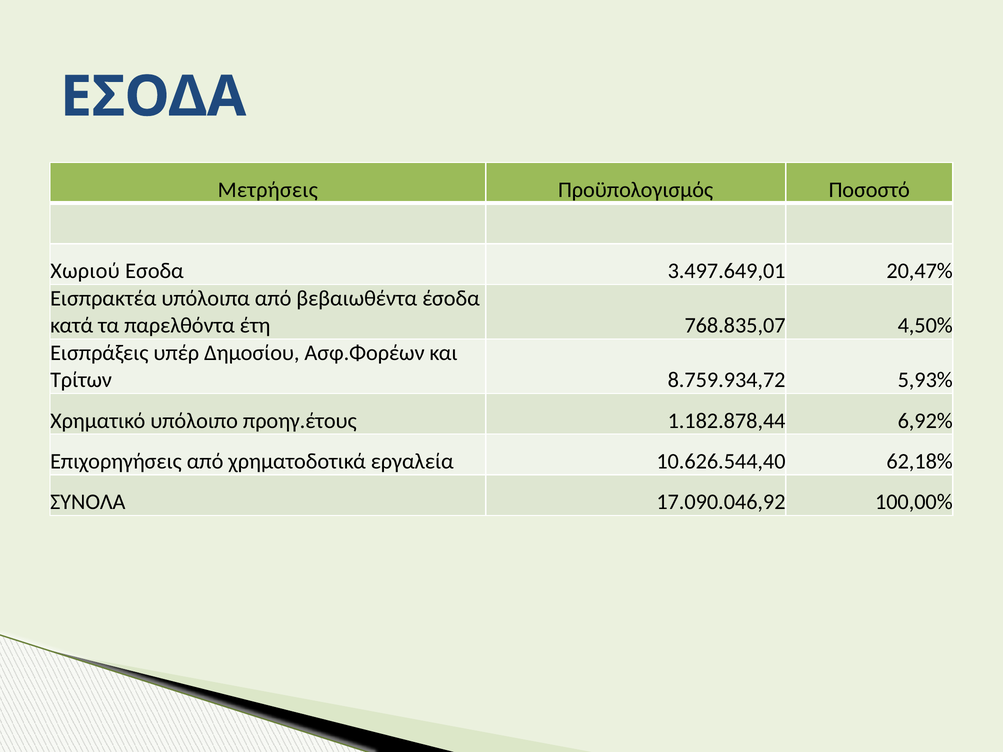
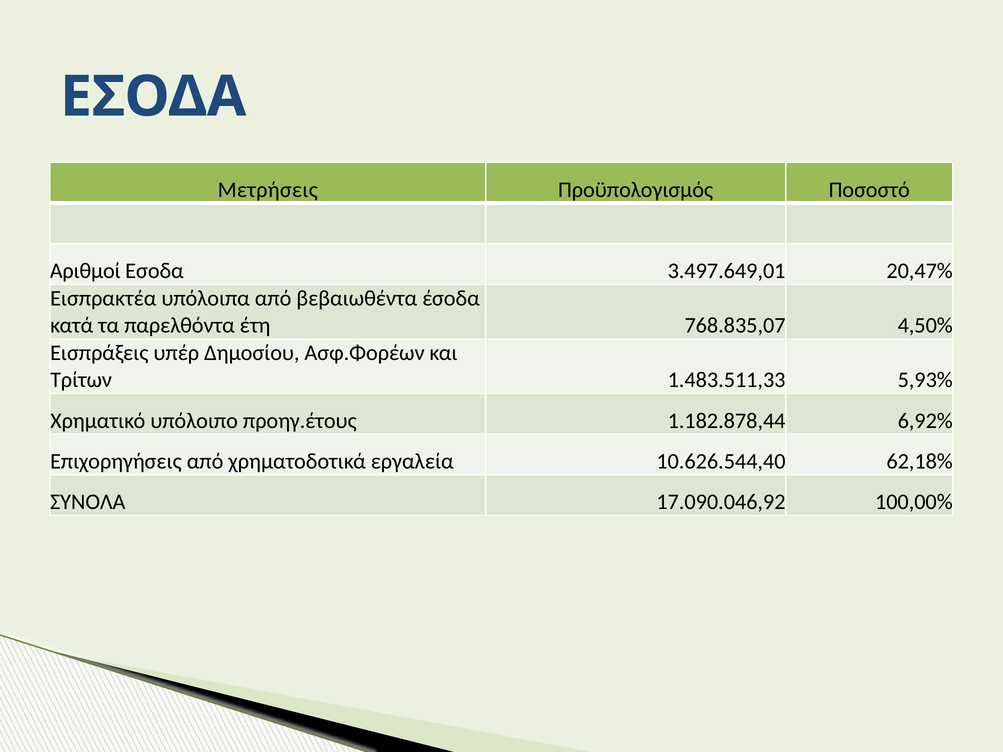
Χωριού: Χωριού -> Αριθμοί
8.759.934,72: 8.759.934,72 -> 1.483.511,33
